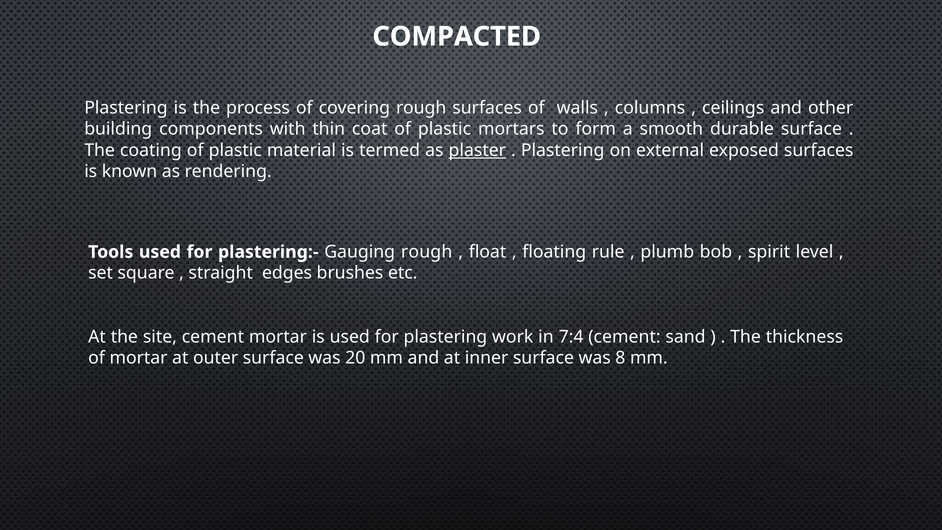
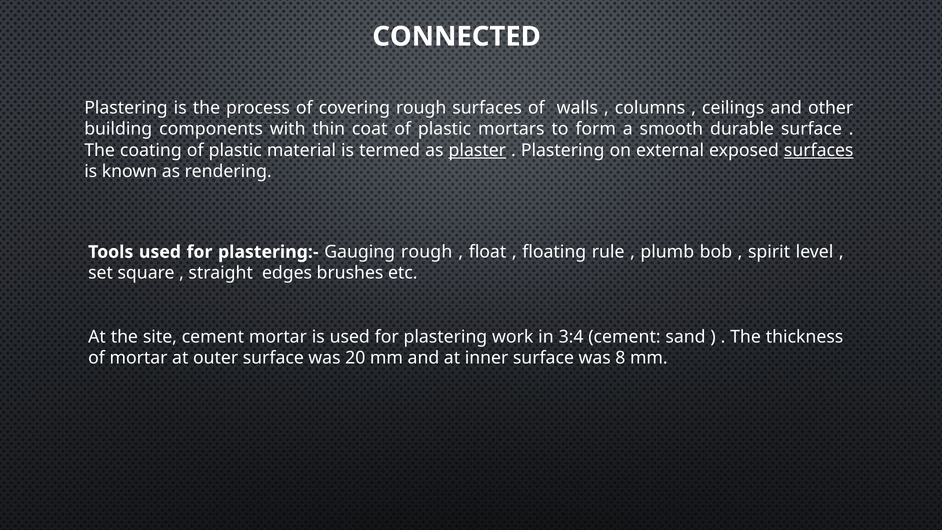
COMPACTED: COMPACTED -> CONNECTED
surfaces at (819, 150) underline: none -> present
7:4: 7:4 -> 3:4
